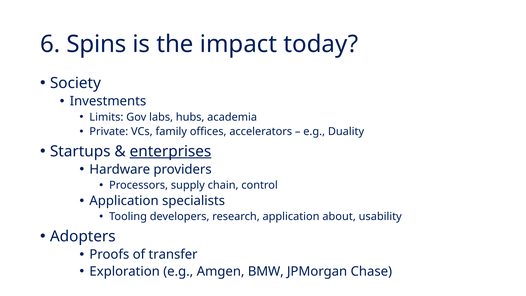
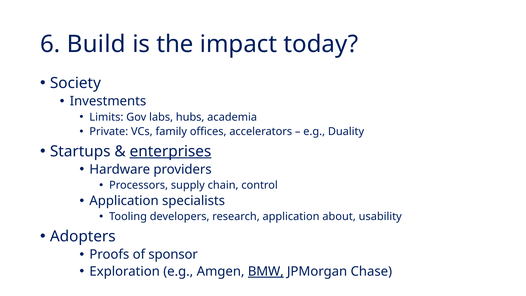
Spins: Spins -> Build
transfer: transfer -> sponsor
BMW underline: none -> present
